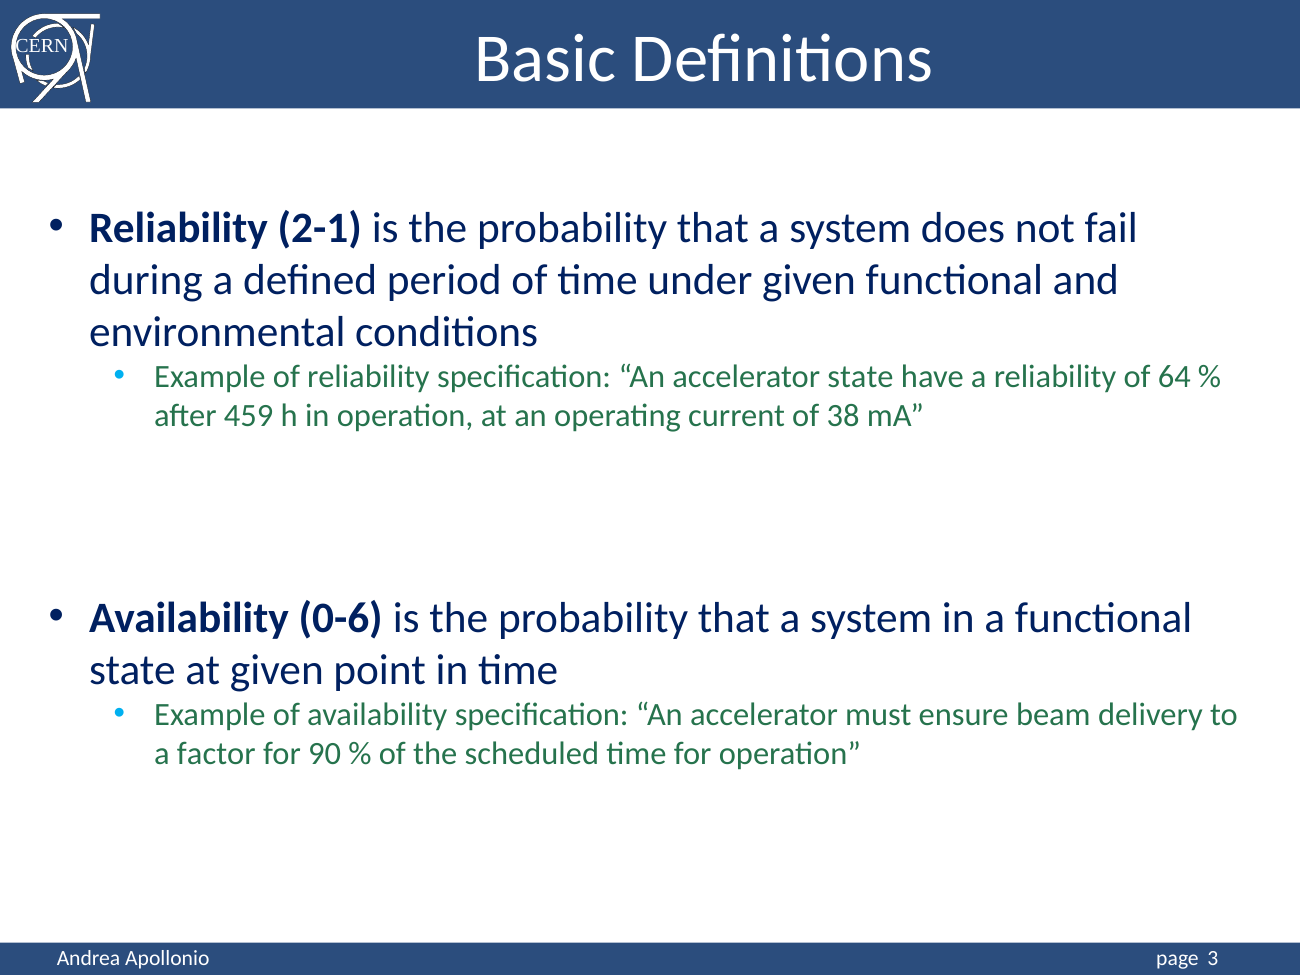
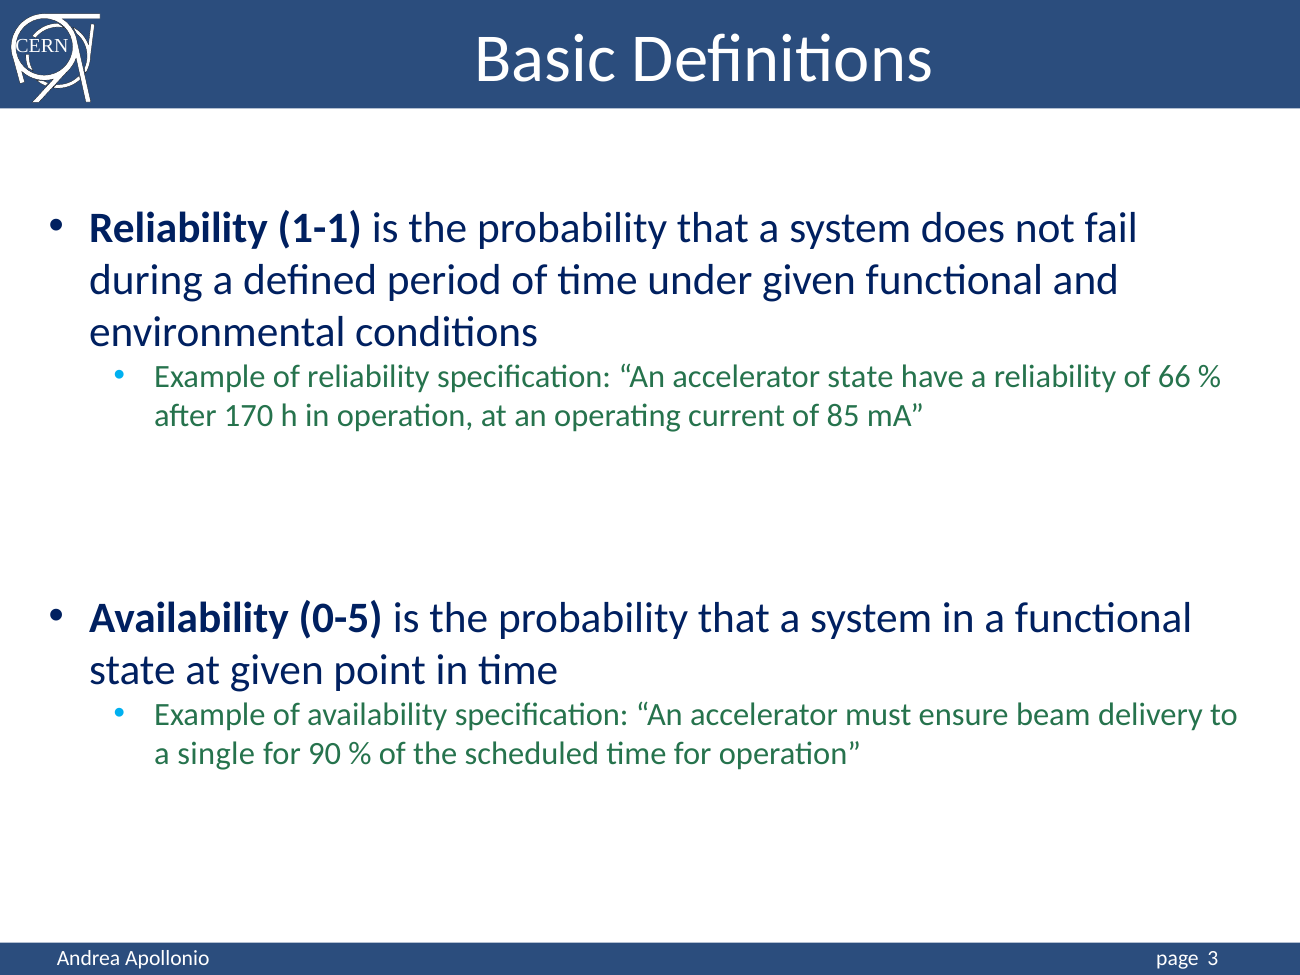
2-1: 2-1 -> 1-1
64: 64 -> 66
459: 459 -> 170
38: 38 -> 85
0-6: 0-6 -> 0-5
factor: factor -> single
